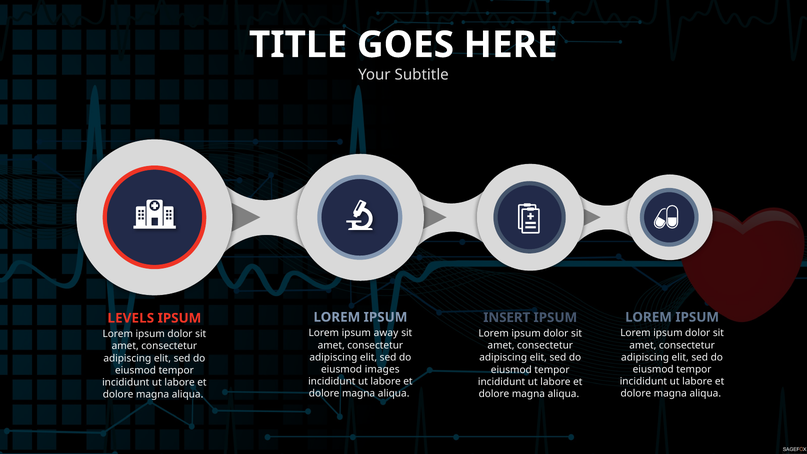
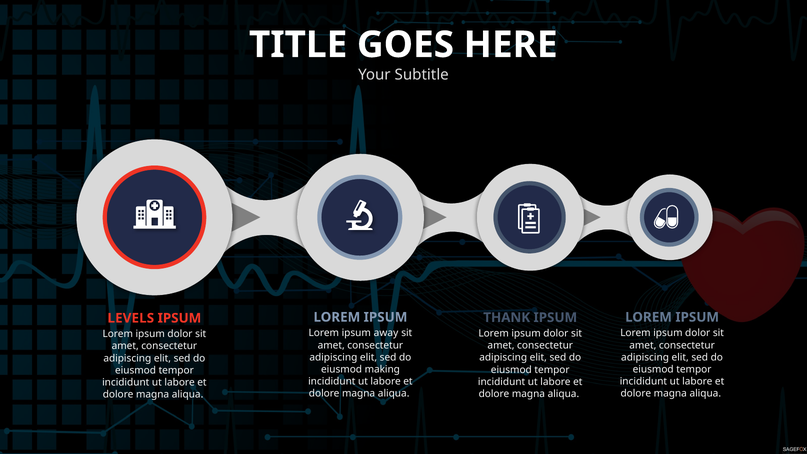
INSERT: INSERT -> THANK
images: images -> making
